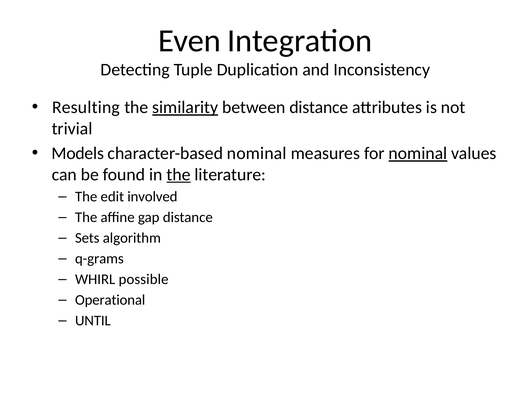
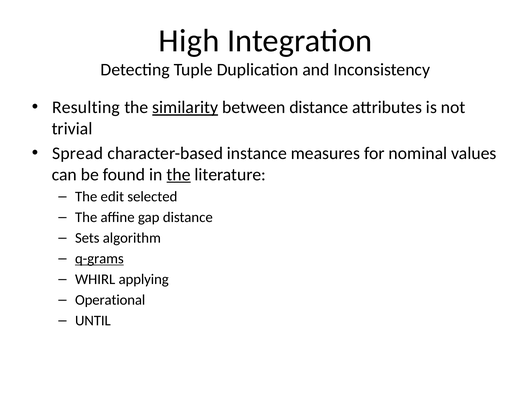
Even: Even -> High
Models: Models -> Spread
character-based nominal: nominal -> instance
nominal at (418, 153) underline: present -> none
involved: involved -> selected
q-grams underline: none -> present
possible: possible -> applying
